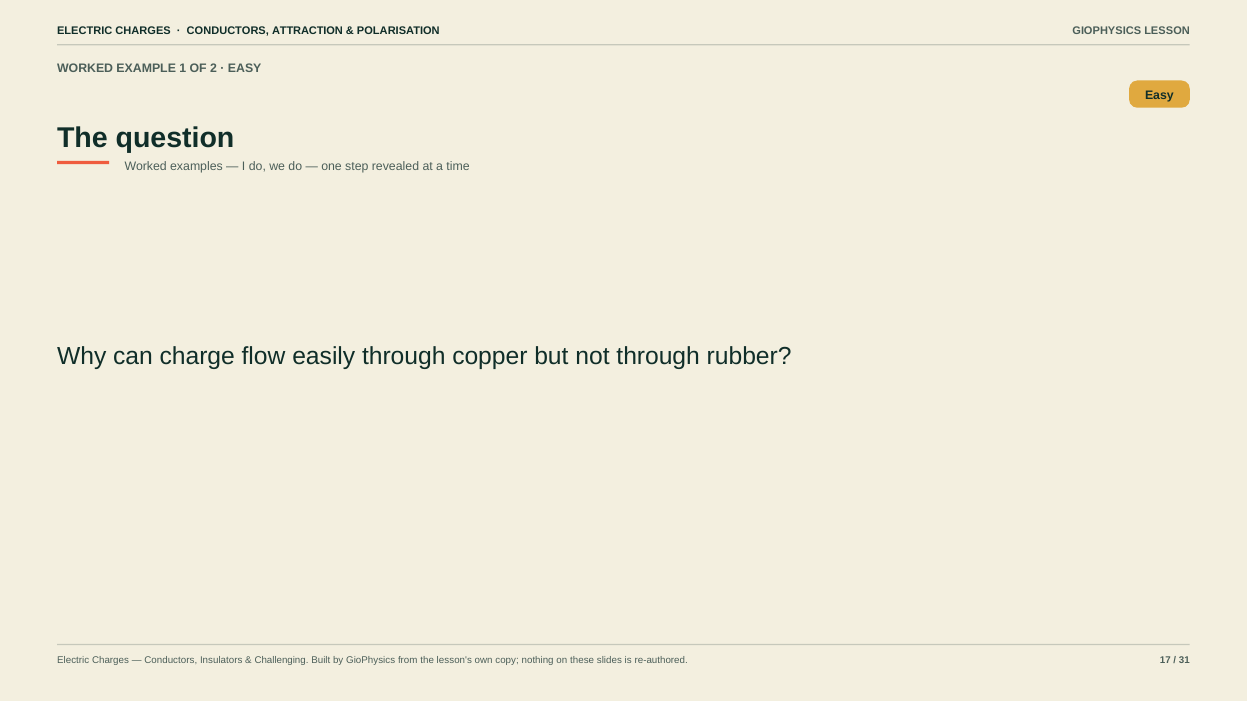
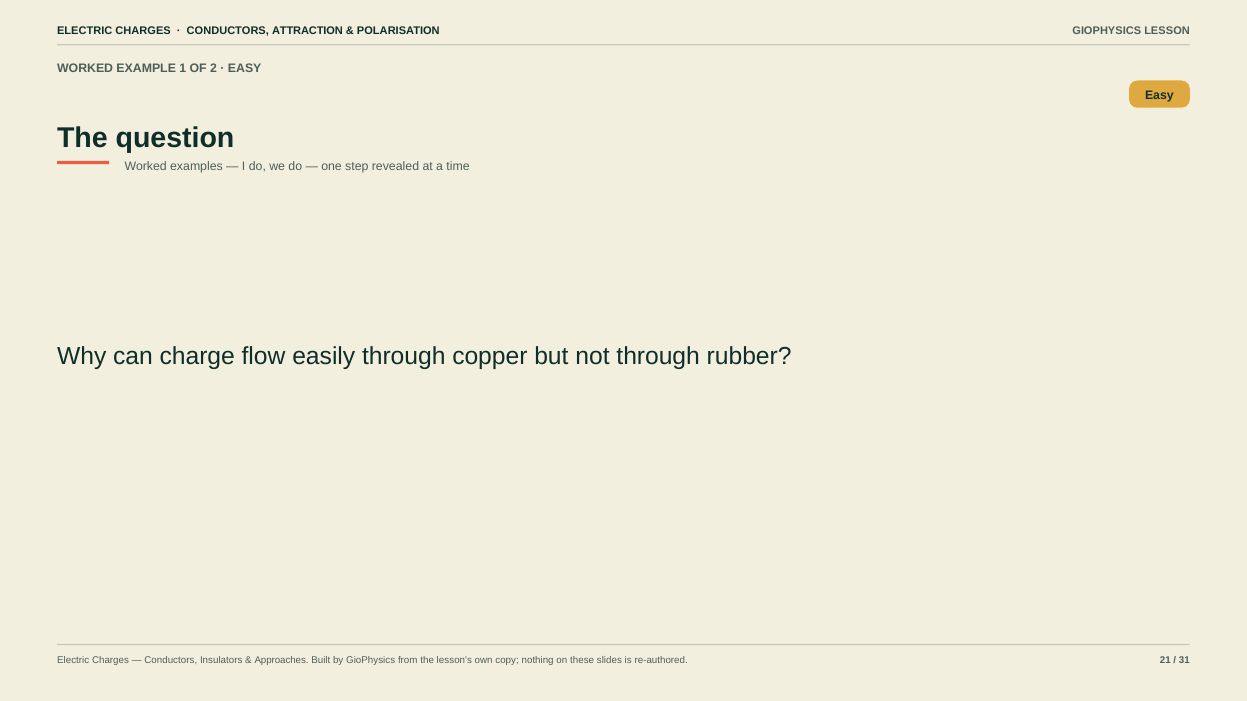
Challenging: Challenging -> Approaches
17: 17 -> 21
